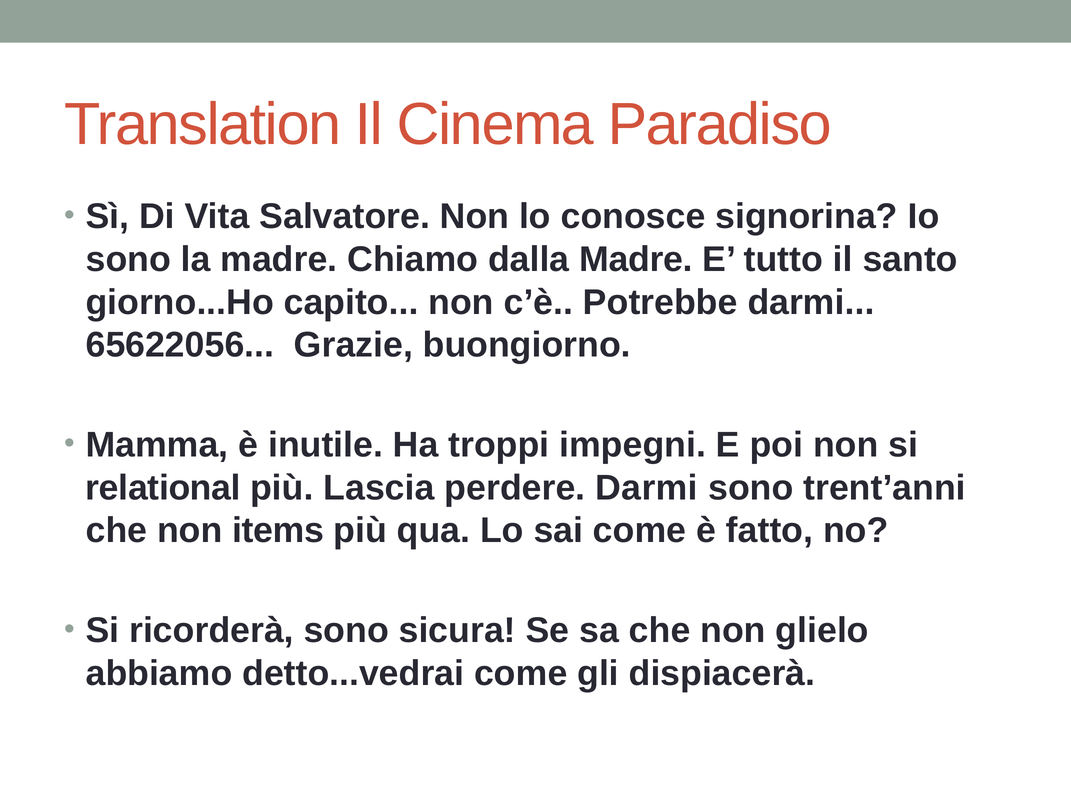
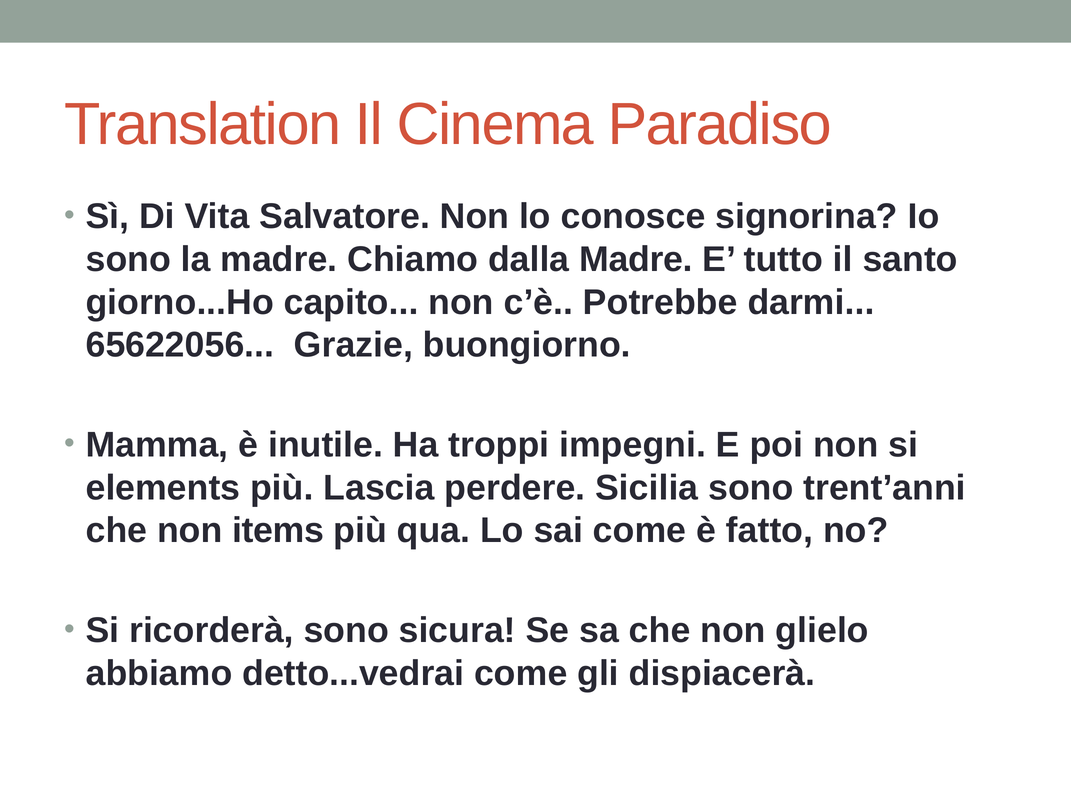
relational: relational -> elements
perdere Darmi: Darmi -> Sicilia
